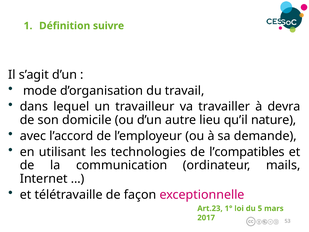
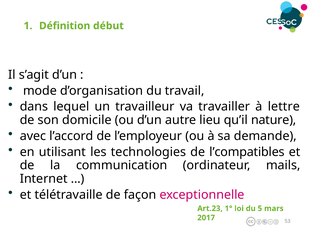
suivre: suivre -> début
devra: devra -> lettre
